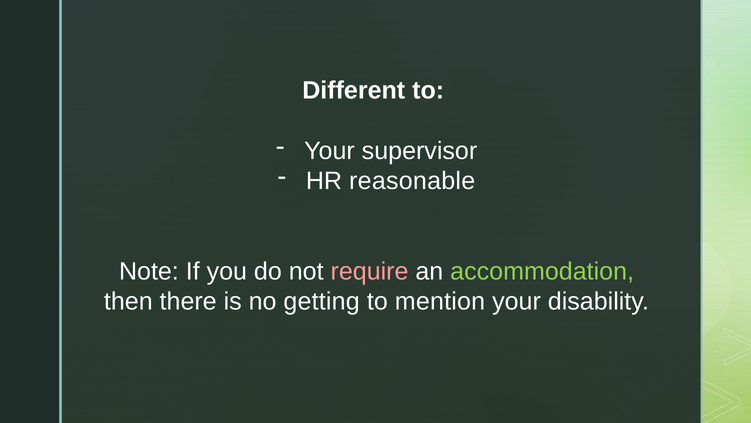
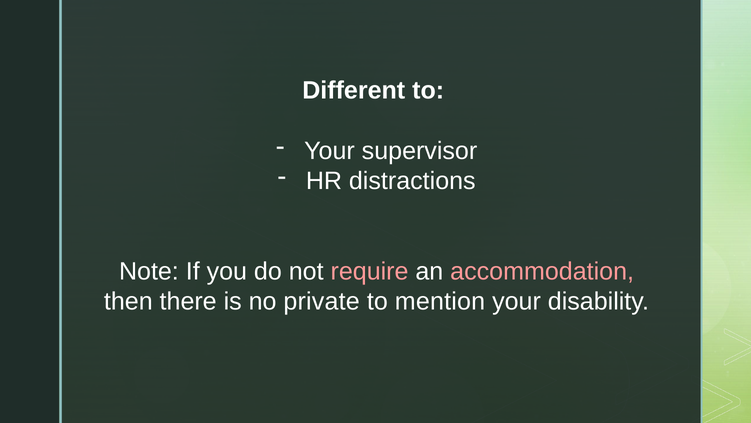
reasonable: reasonable -> distractions
accommodation colour: light green -> pink
getting: getting -> private
